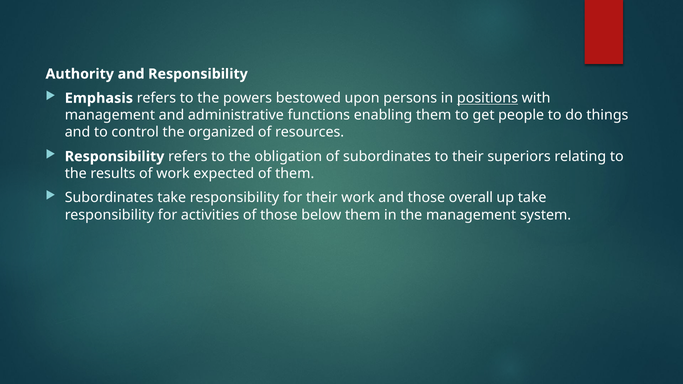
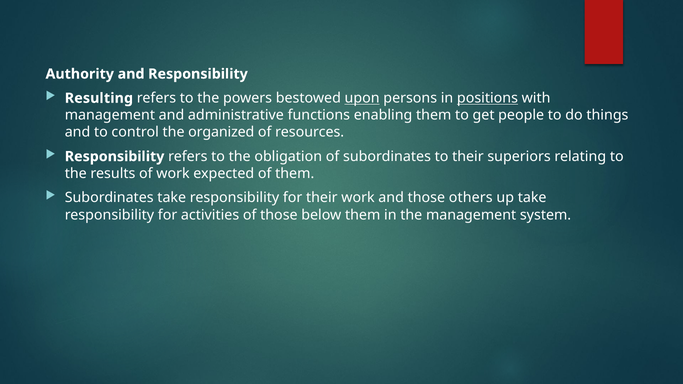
Emphasis: Emphasis -> Resulting
upon underline: none -> present
overall: overall -> others
